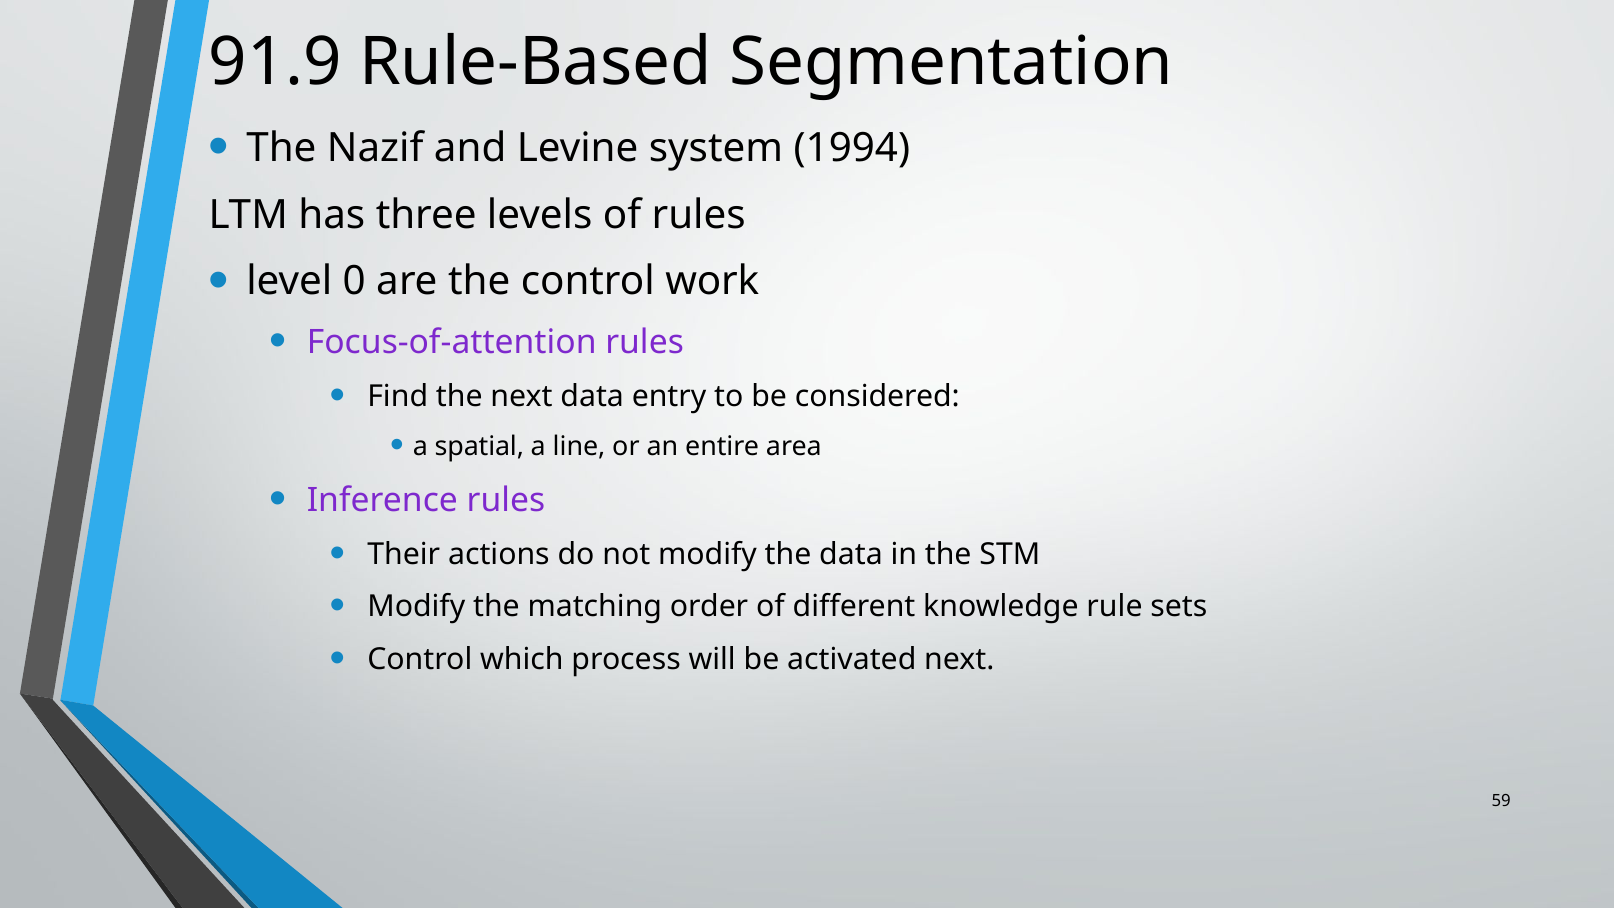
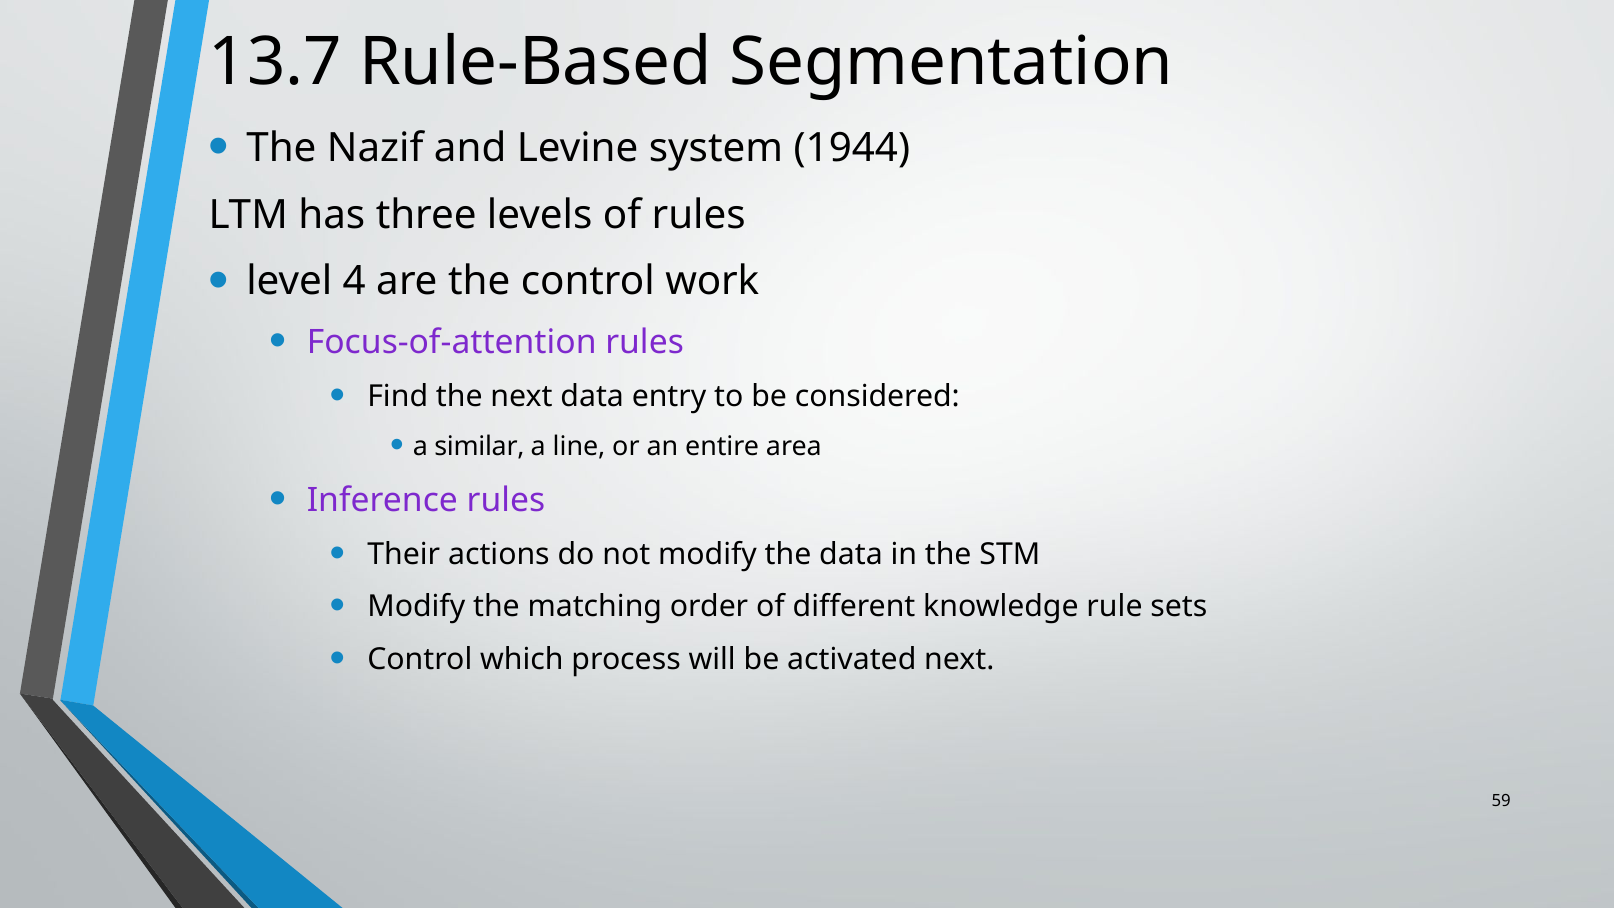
91.9: 91.9 -> 13.7
1994: 1994 -> 1944
0: 0 -> 4
spatial: spatial -> similar
